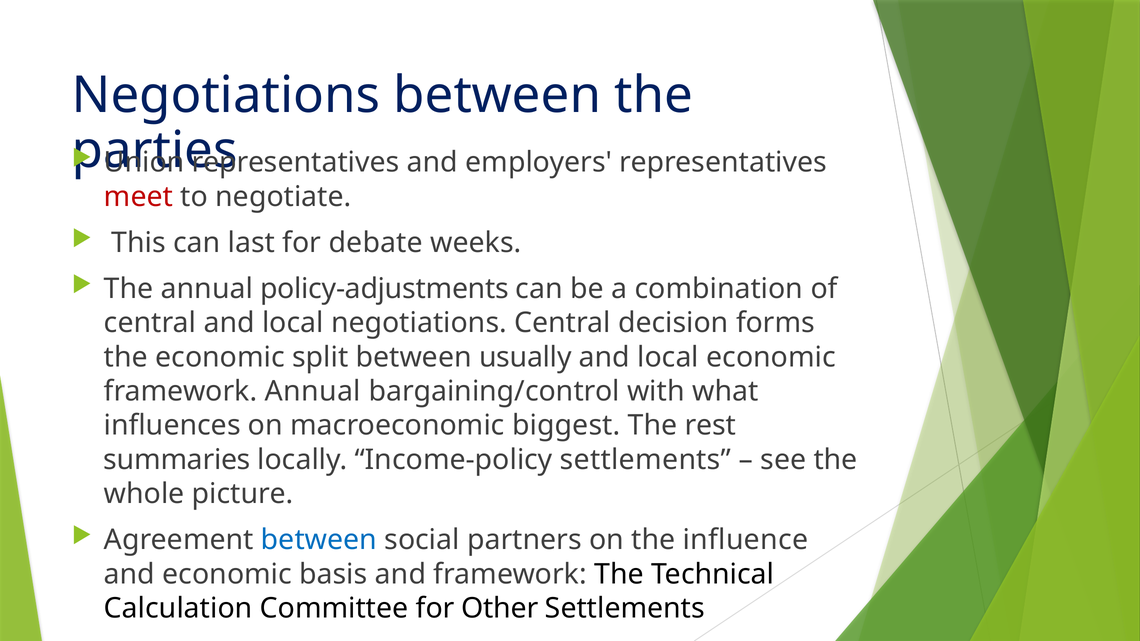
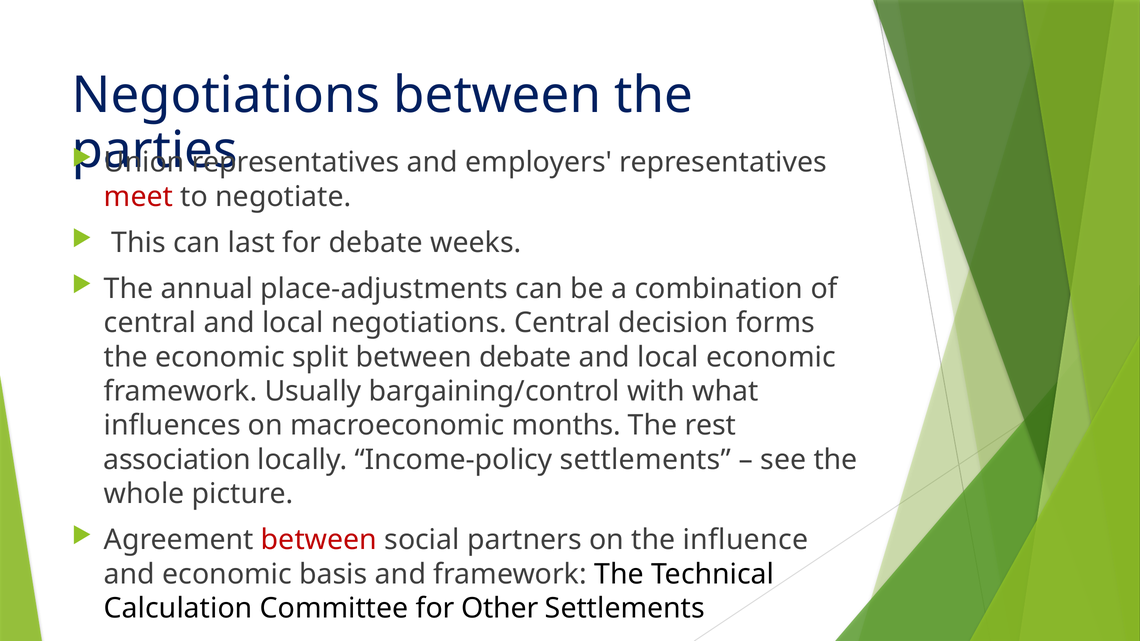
policy-adjustments: policy-adjustments -> place-adjustments
between usually: usually -> debate
framework Annual: Annual -> Usually
biggest: biggest -> months
summaries: summaries -> association
between at (319, 540) colour: blue -> red
